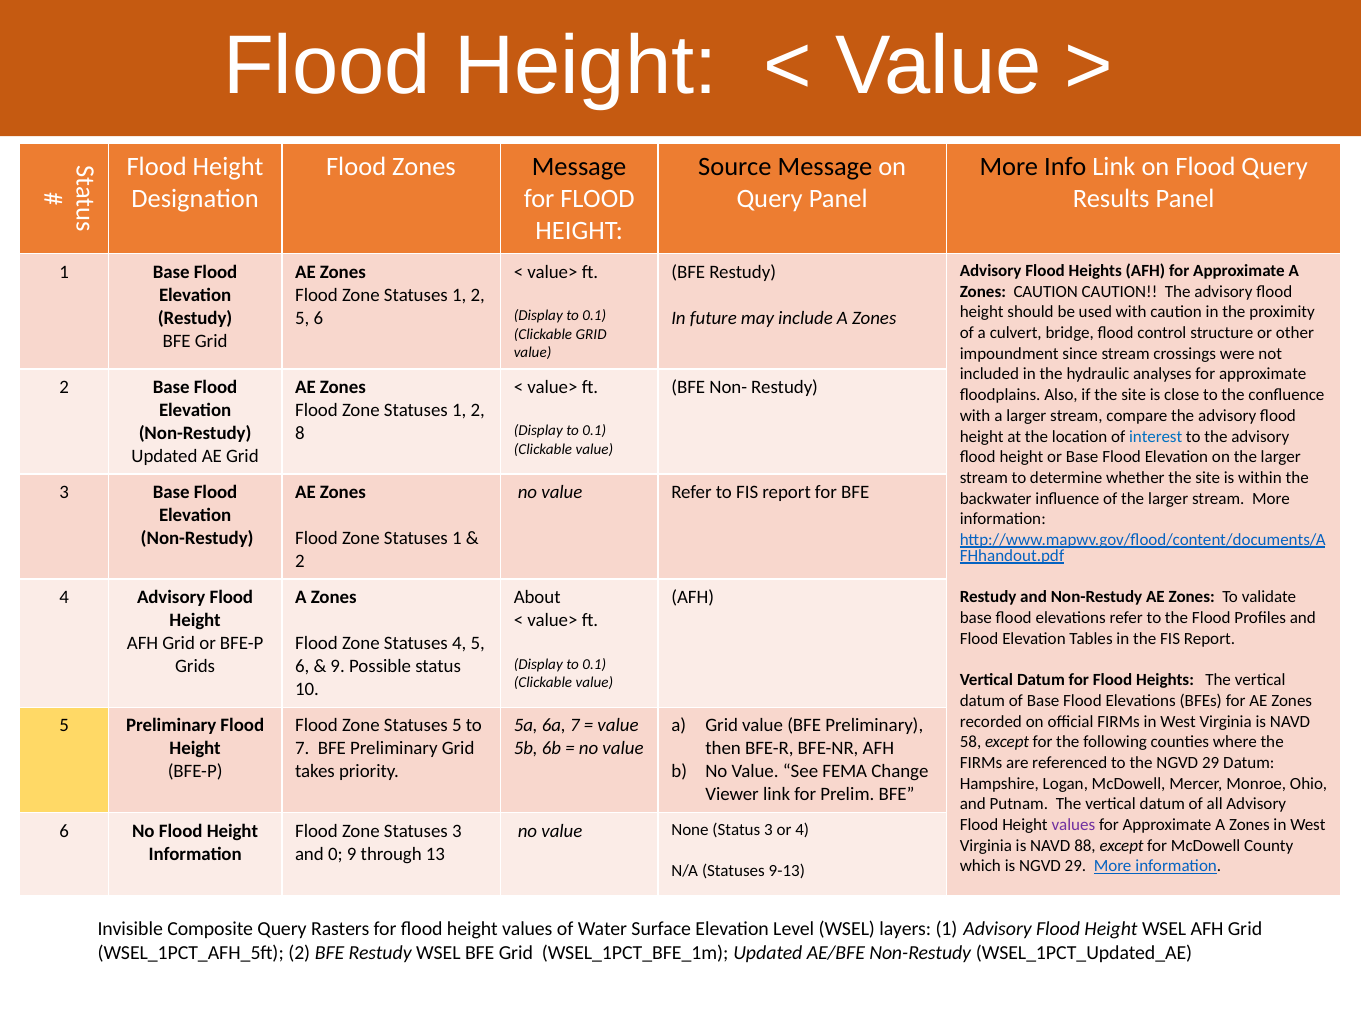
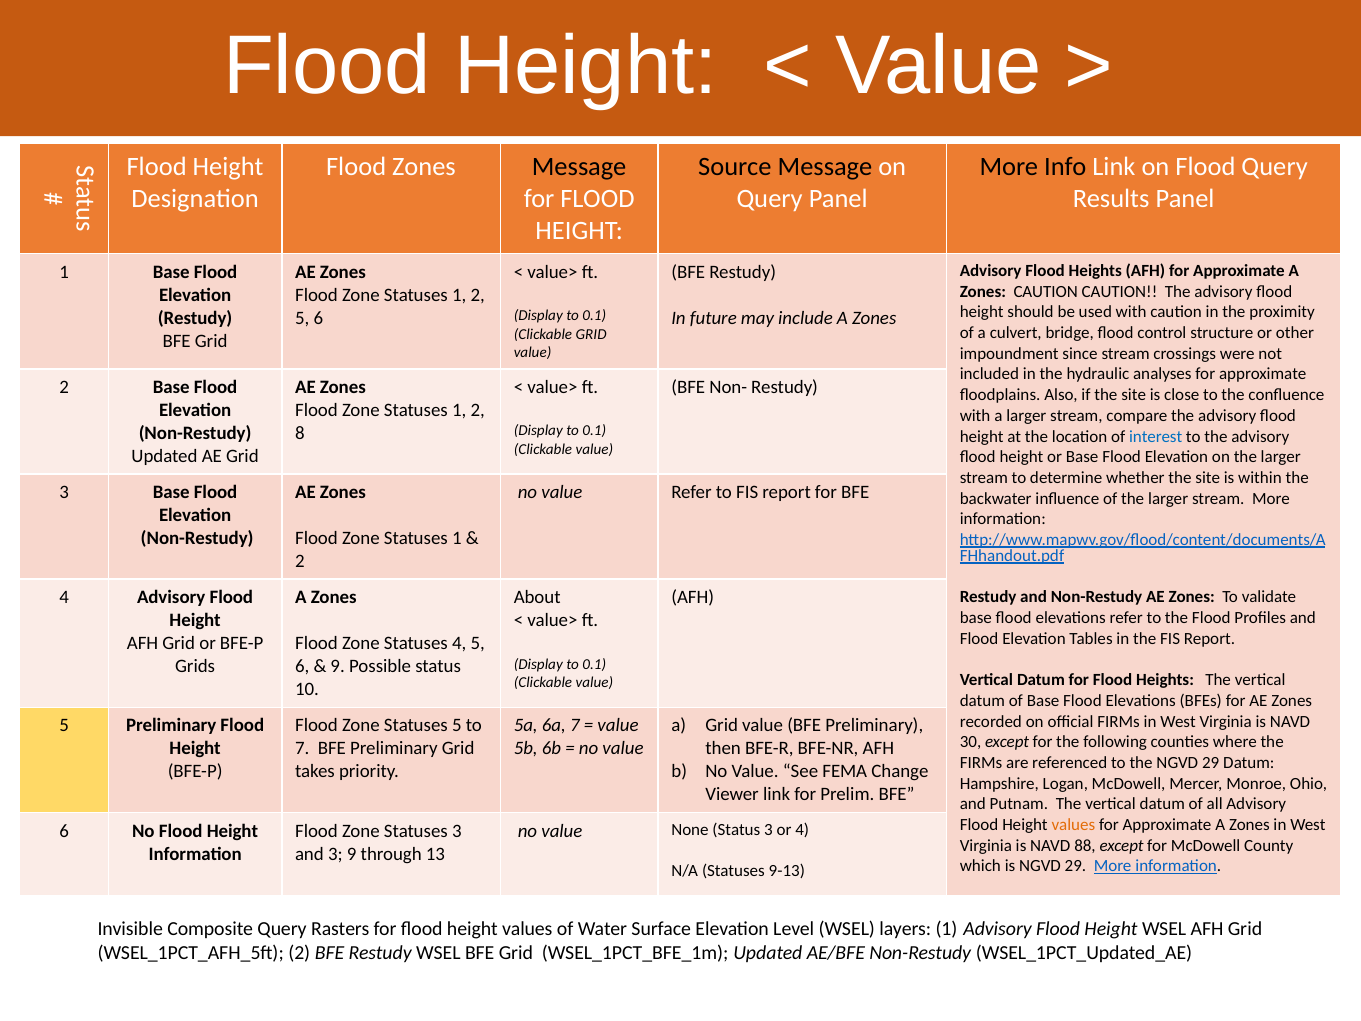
58: 58 -> 30
values at (1073, 825) colour: purple -> orange
and 0: 0 -> 3
